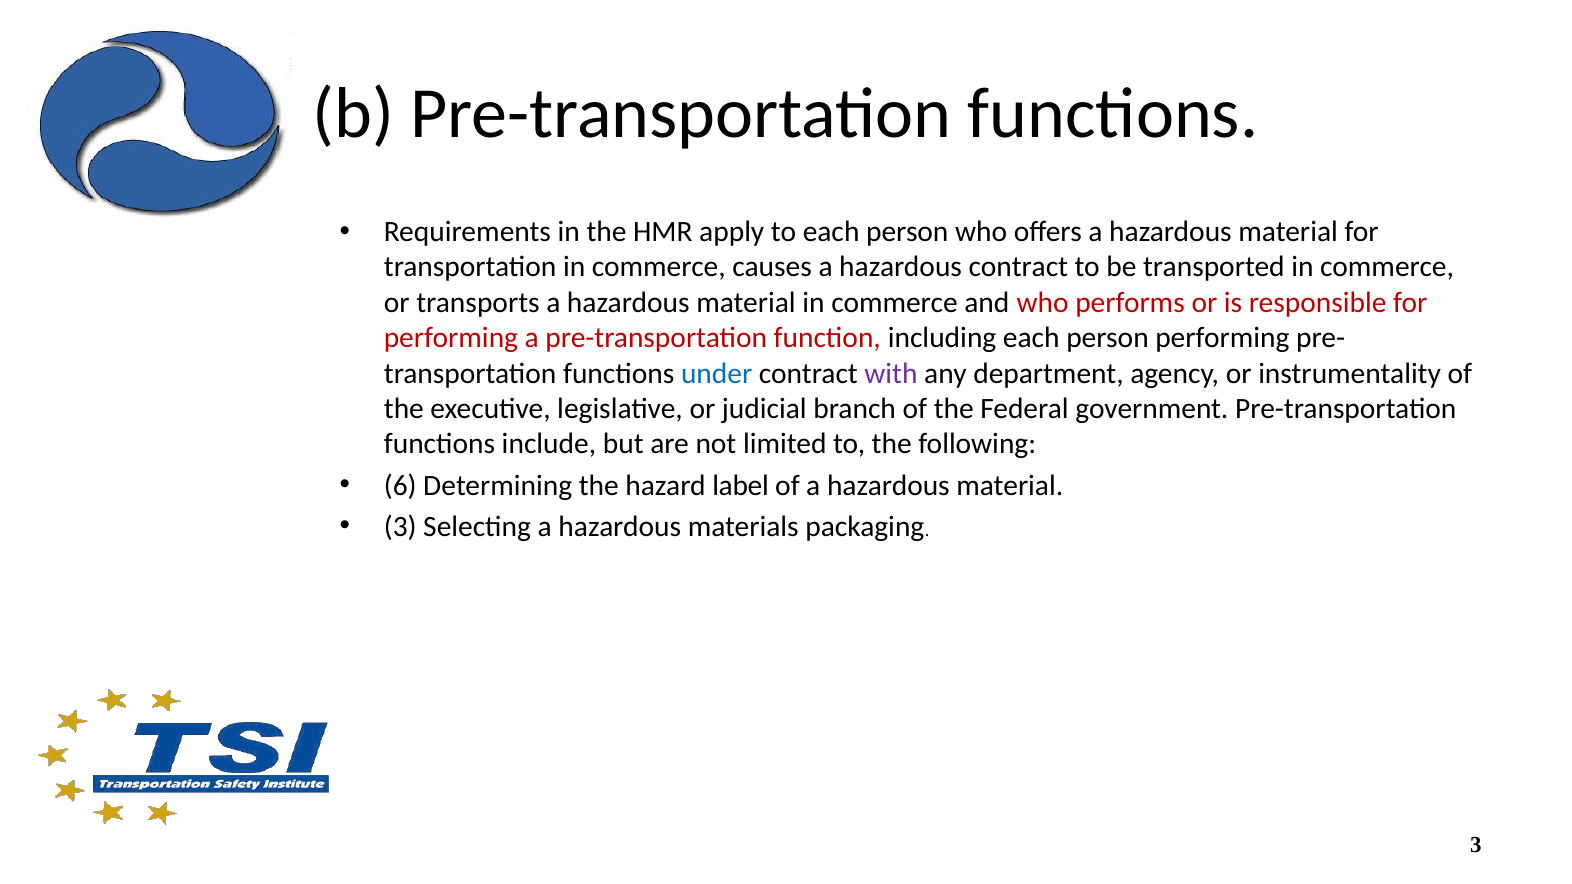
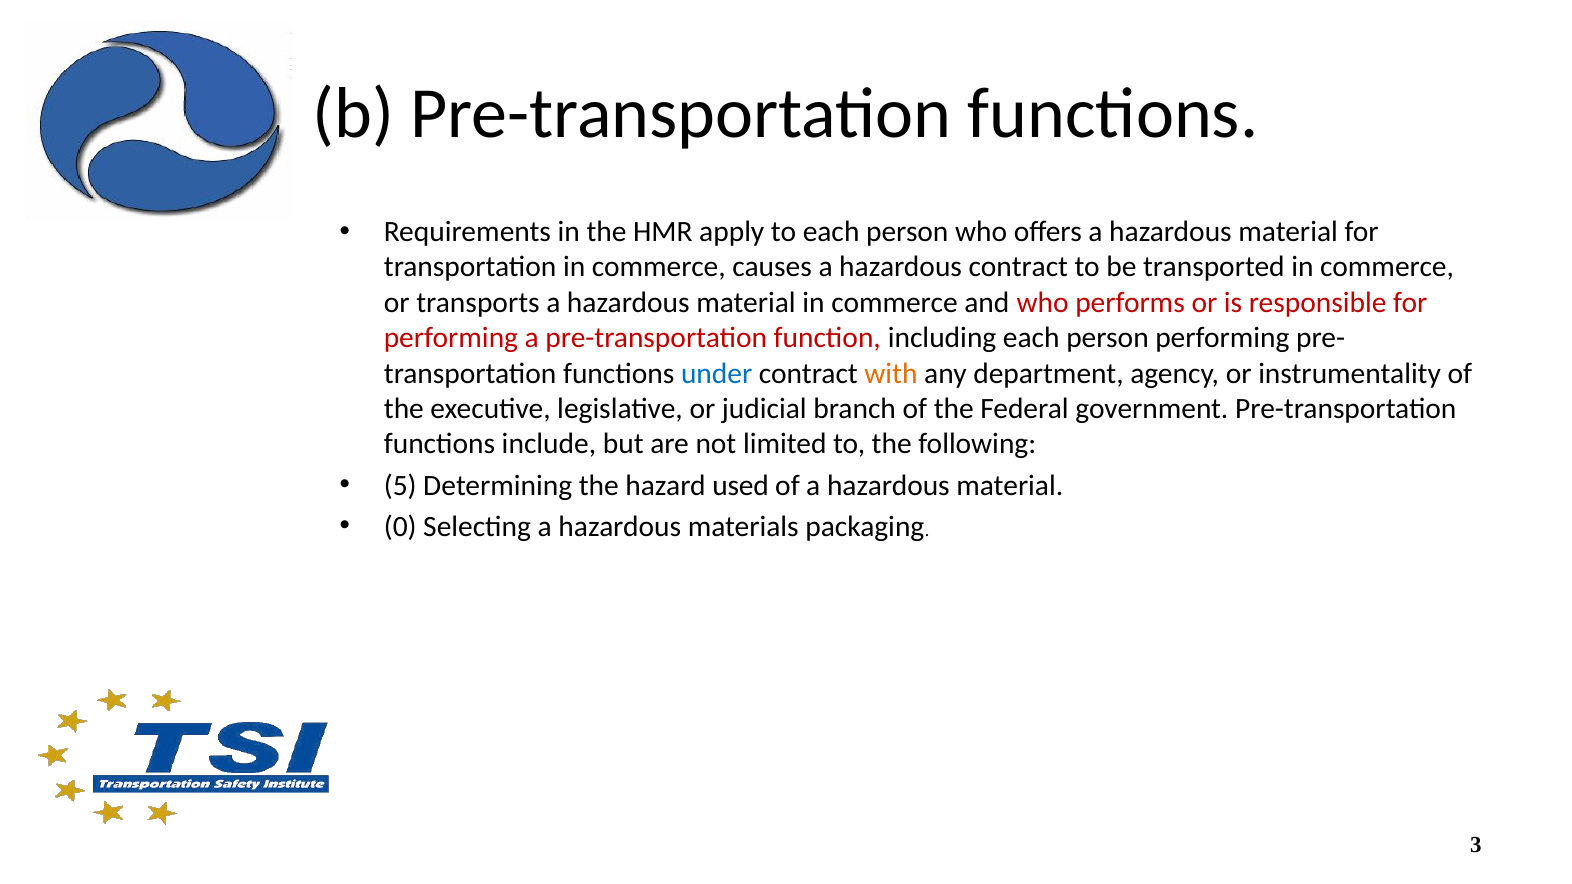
with colour: purple -> orange
6: 6 -> 5
label: label -> used
3 at (400, 527): 3 -> 0
